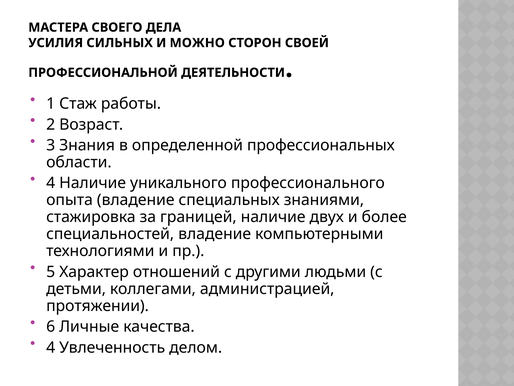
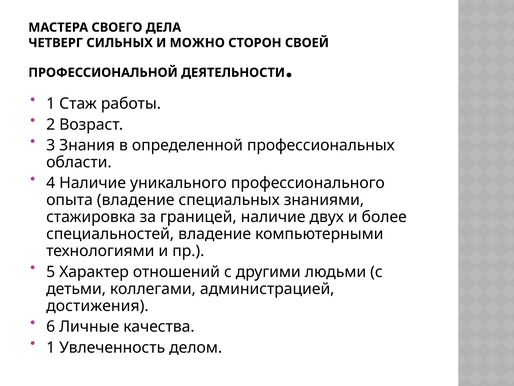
УСИЛИЯ: УСИЛИЯ -> ЧЕТВЕРГ
протяжении: протяжении -> достижения
4 at (51, 347): 4 -> 1
